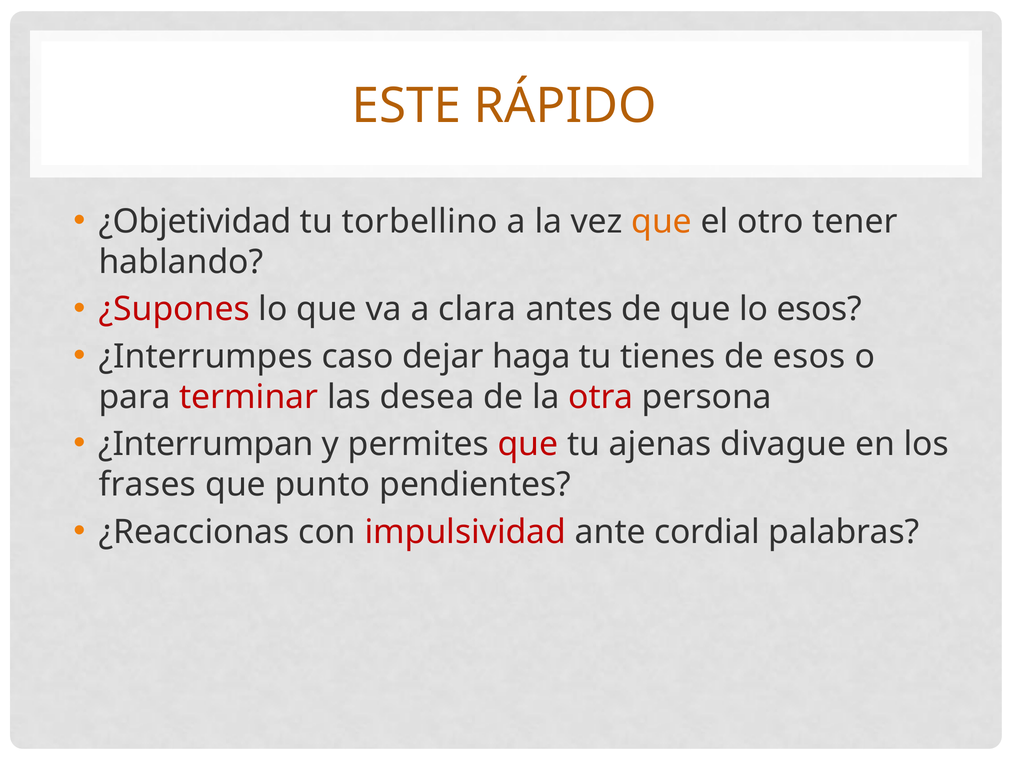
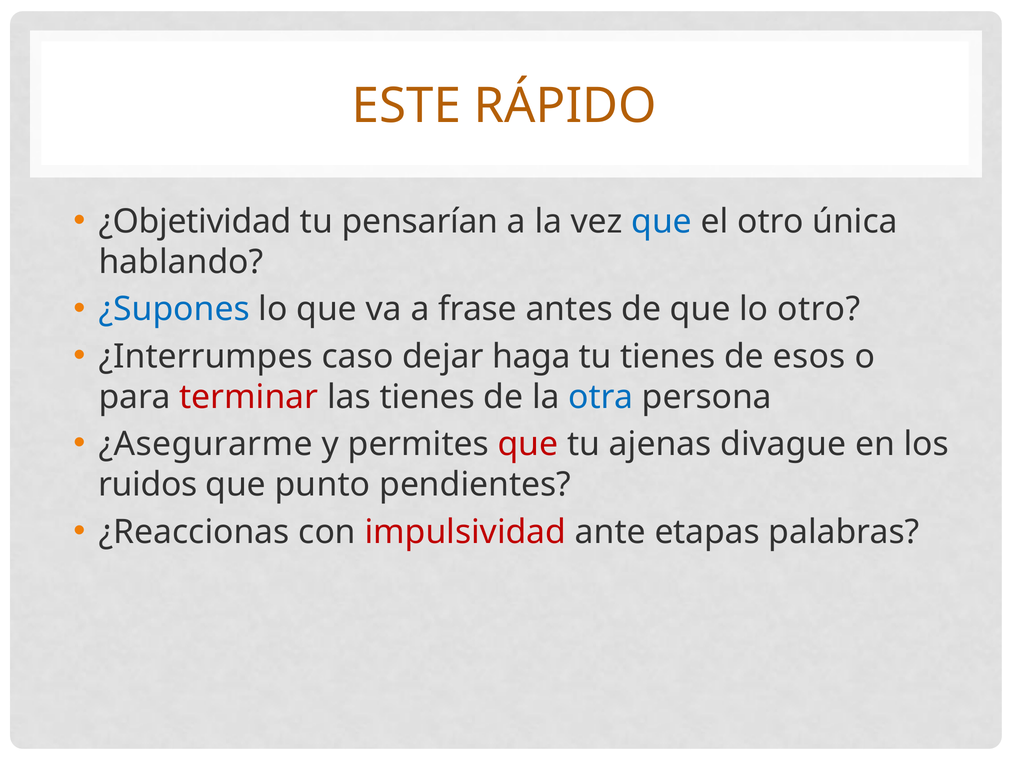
torbellino: torbellino -> pensarían
que at (662, 222) colour: orange -> blue
tener: tener -> única
¿Supones colour: red -> blue
clara: clara -> frase
lo esos: esos -> otro
las desea: desea -> tienes
otra colour: red -> blue
¿Interrumpan: ¿Interrumpan -> ¿Asegurarme
frases: frases -> ruidos
cordial: cordial -> etapas
